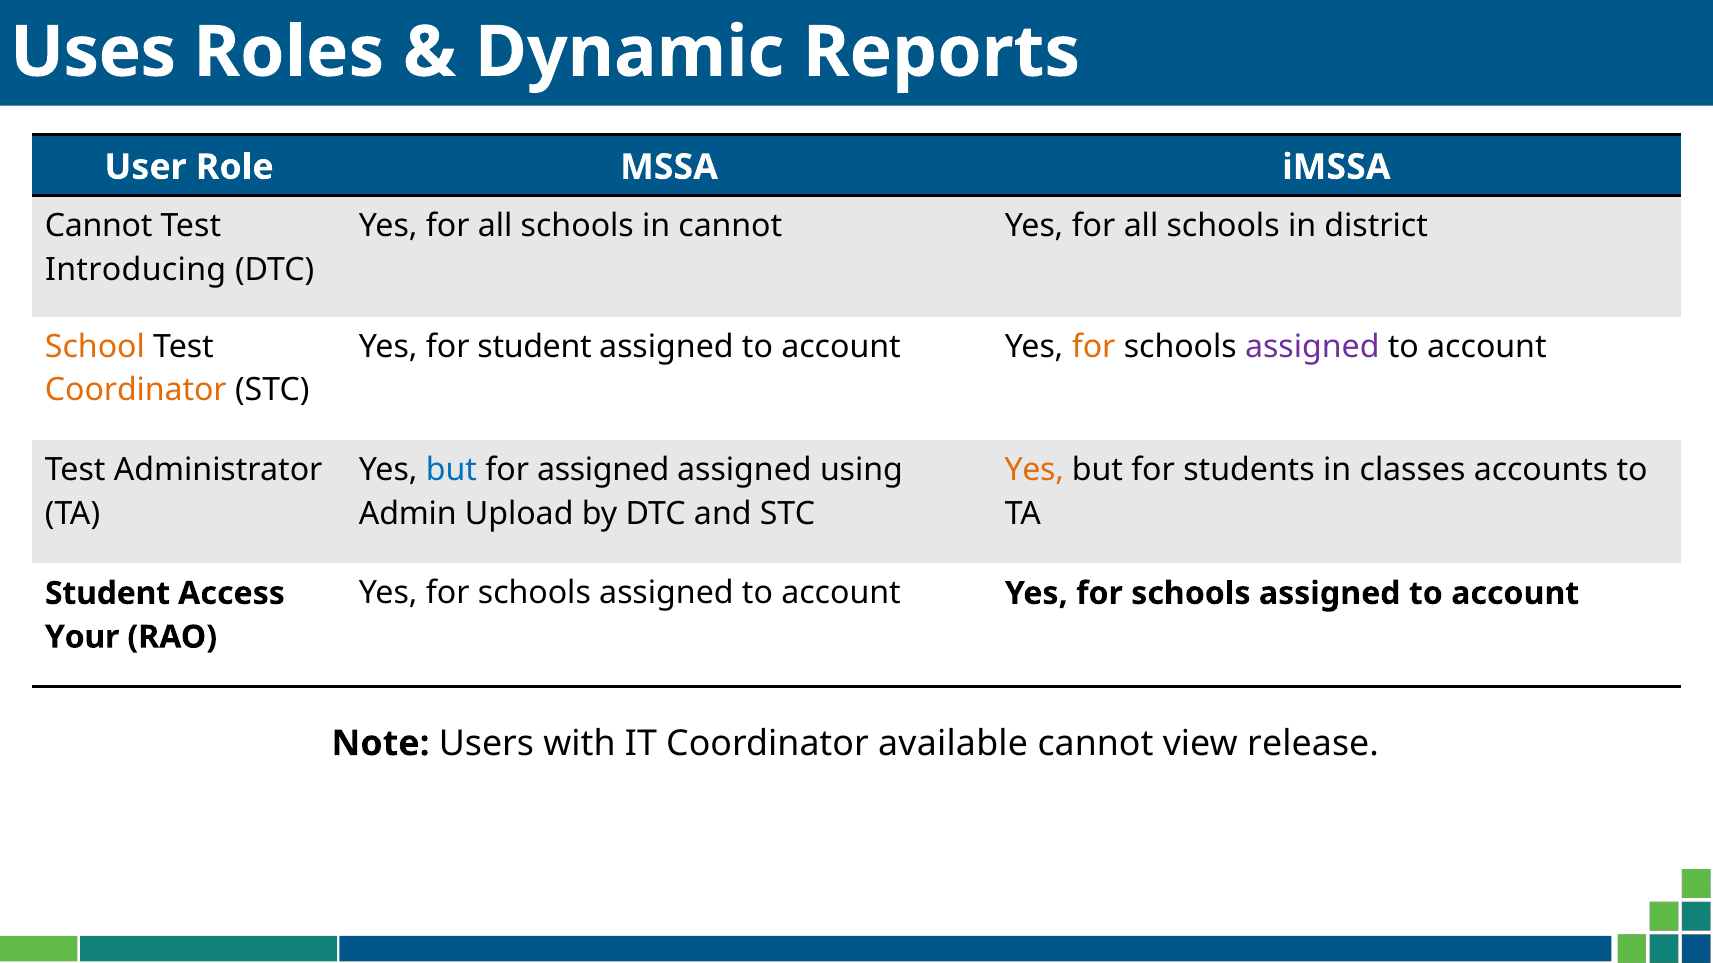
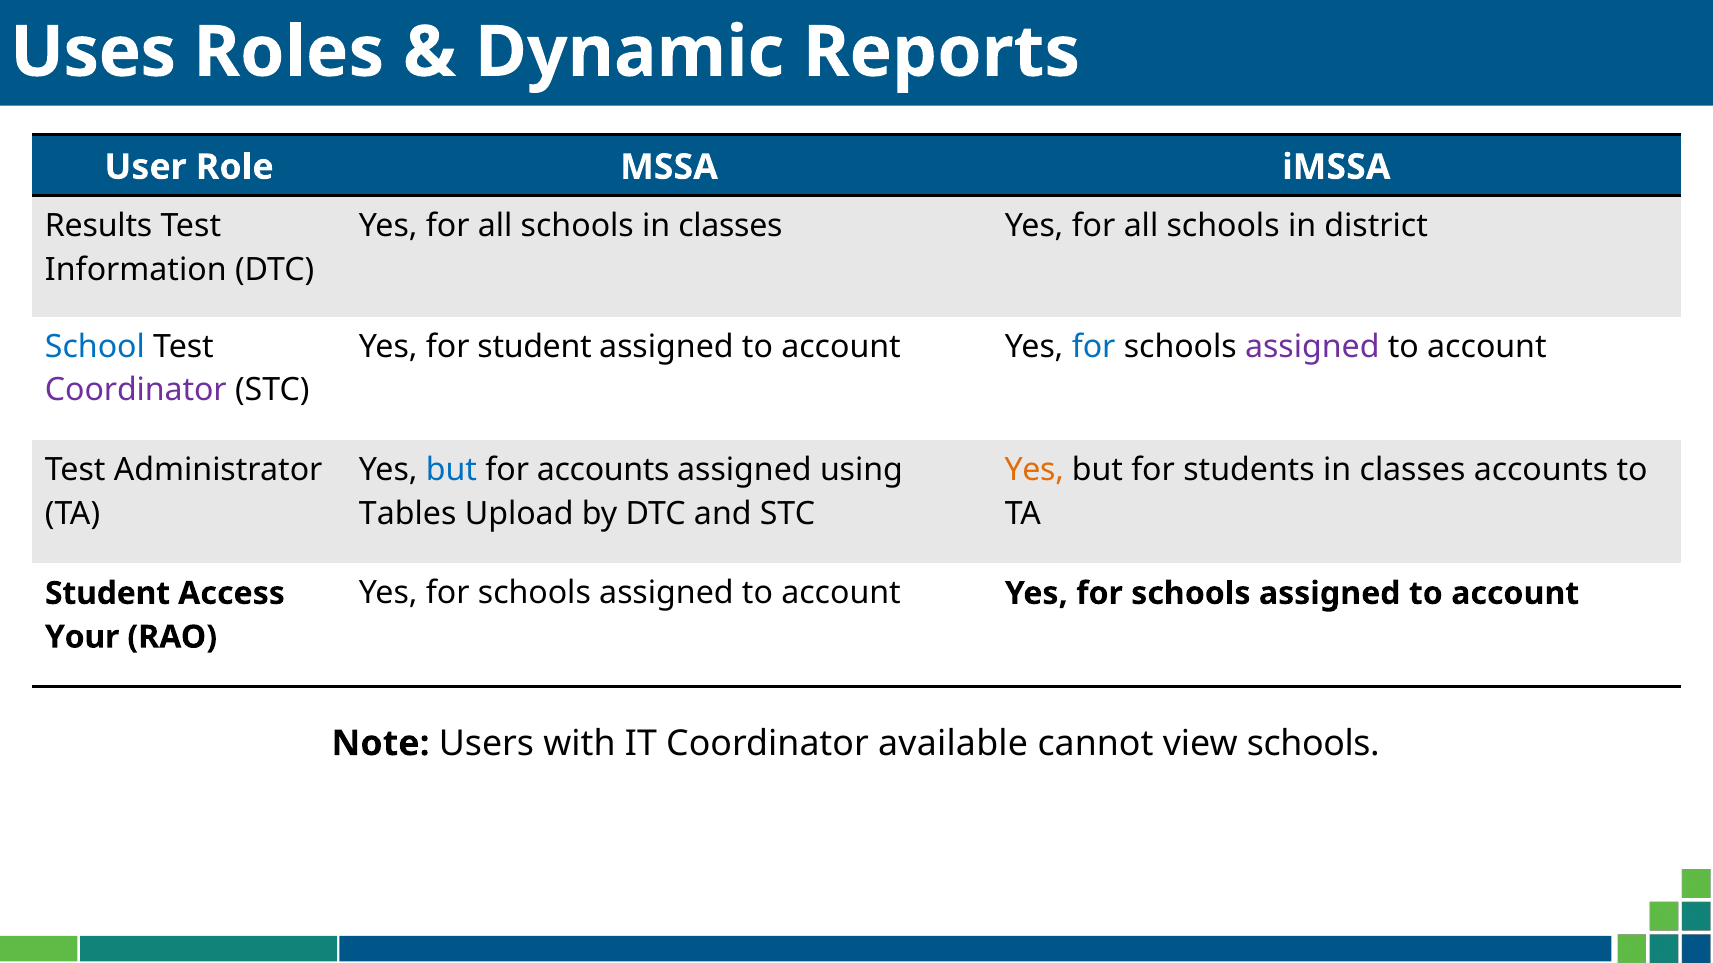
Cannot at (99, 226): Cannot -> Results
schools in cannot: cannot -> classes
Introducing: Introducing -> Information
School colour: orange -> blue
for at (1094, 347) colour: orange -> blue
Coordinator at (136, 391) colour: orange -> purple
for assigned: assigned -> accounts
Admin: Admin -> Tables
view release: release -> schools
